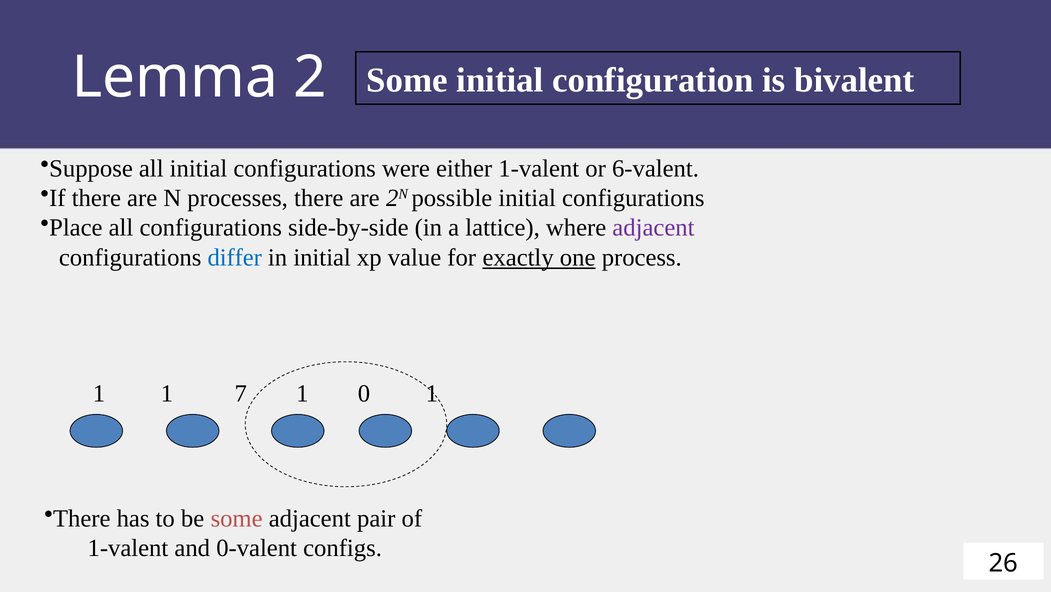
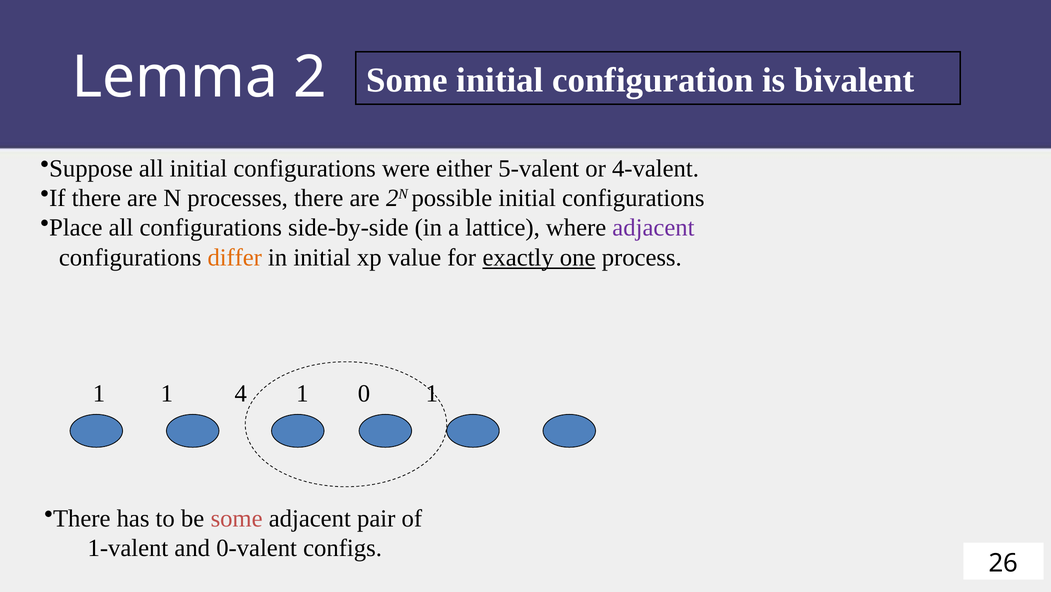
either 1-valent: 1-valent -> 5-valent
6-valent: 6-valent -> 4-valent
differ colour: blue -> orange
7: 7 -> 4
